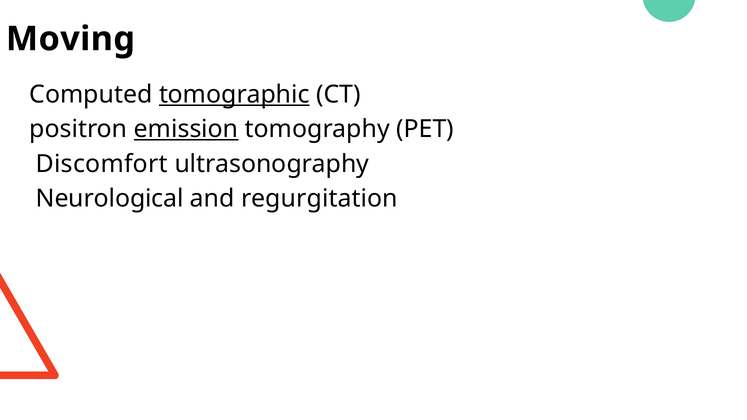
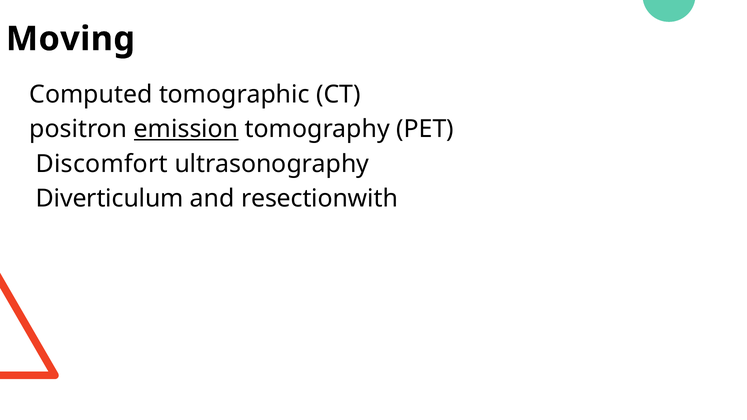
tomographic underline: present -> none
Neurological: Neurological -> Diverticulum
regurgitation: regurgitation -> resectionwith
